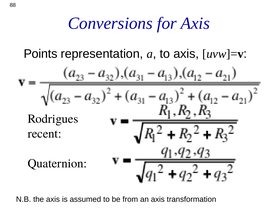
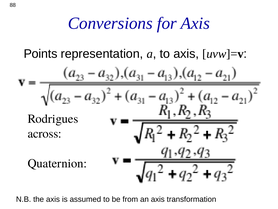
recent: recent -> across
